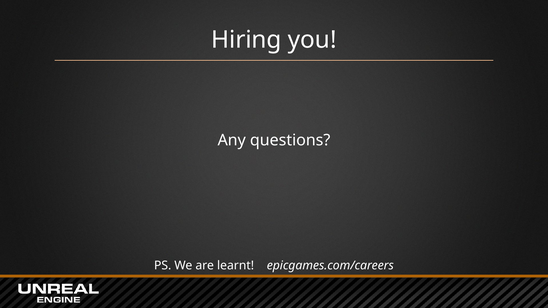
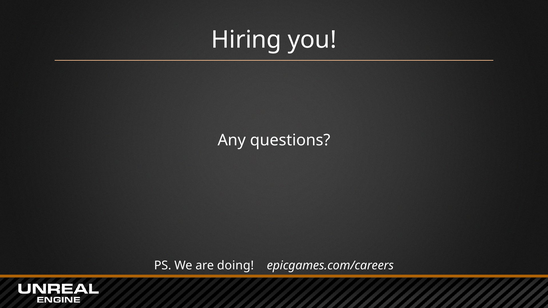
learnt: learnt -> doing
